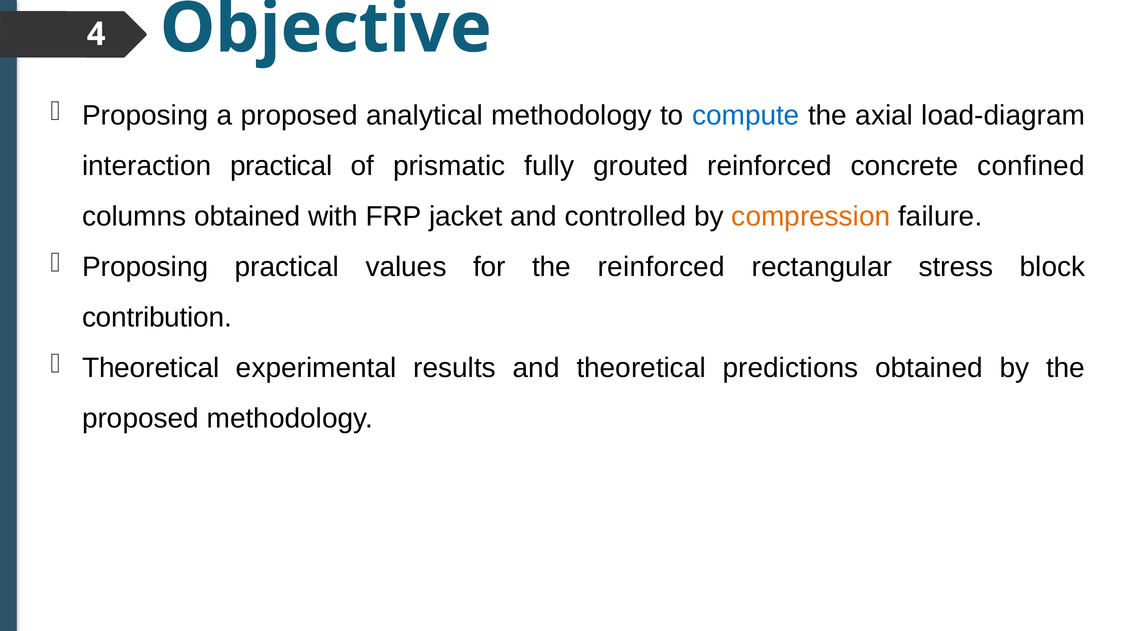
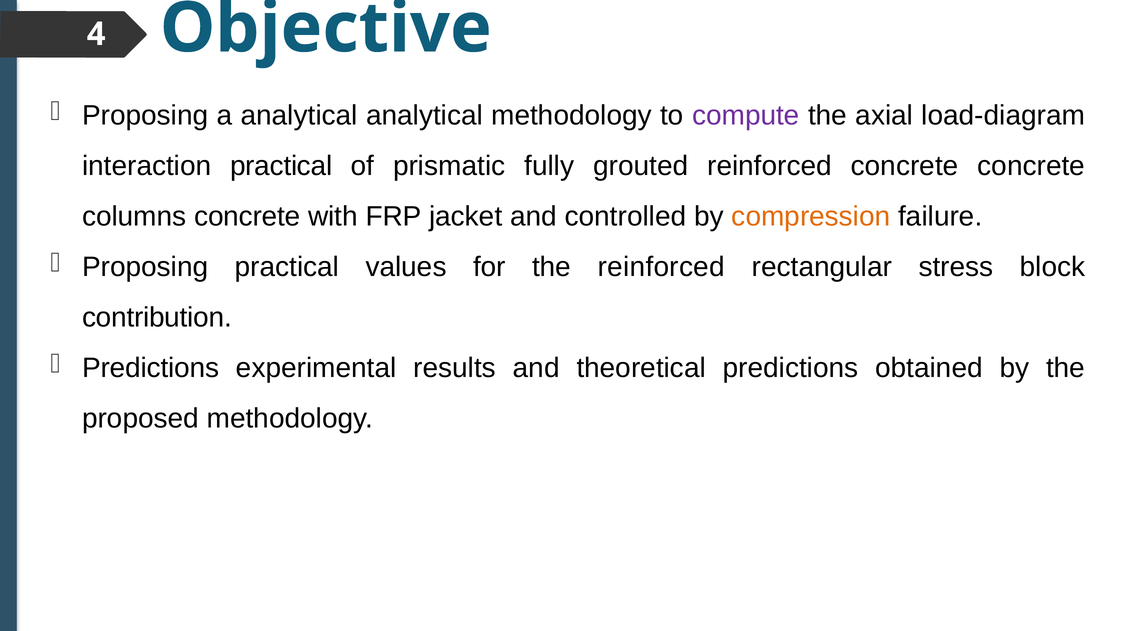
a proposed: proposed -> analytical
compute colour: blue -> purple
concrete confined: confined -> concrete
columns obtained: obtained -> concrete
Theoretical at (151, 368): Theoretical -> Predictions
